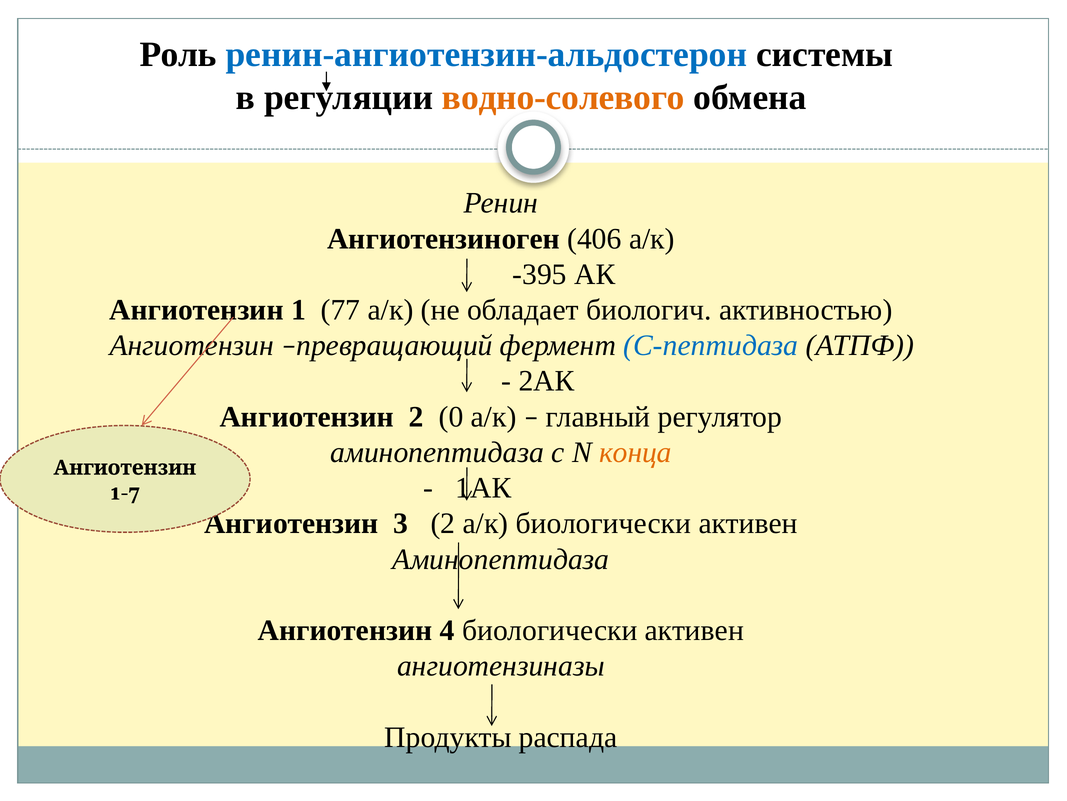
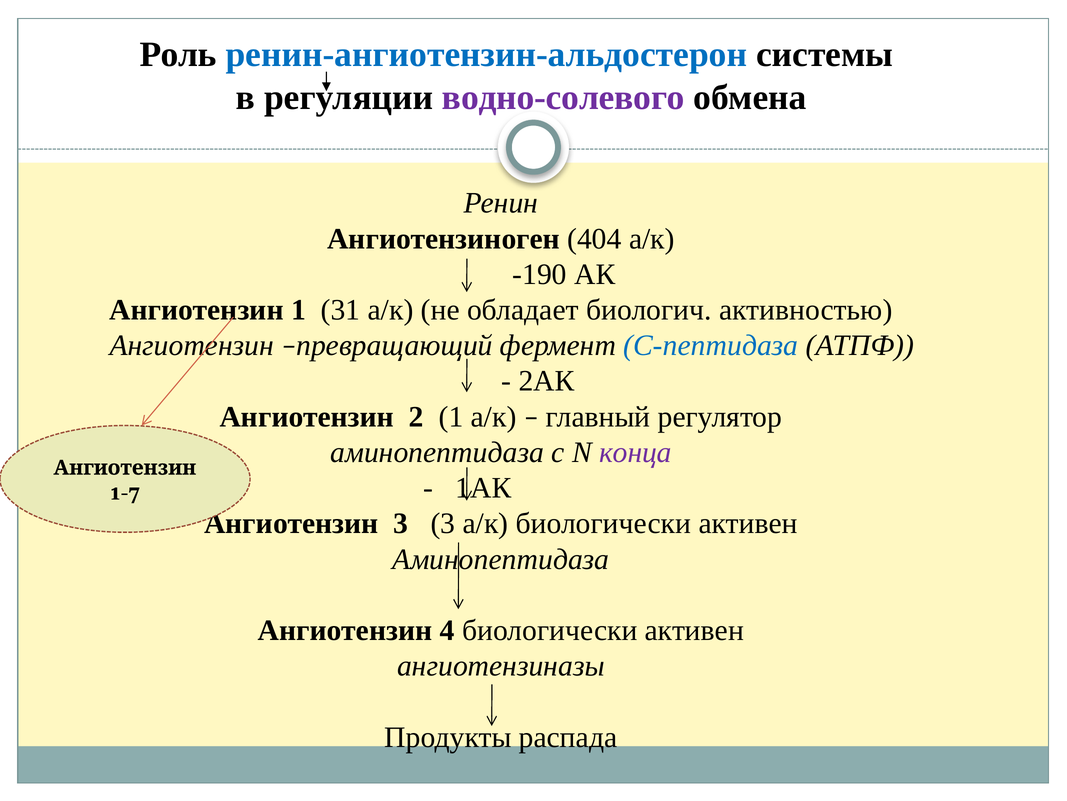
водно-солевого colour: orange -> purple
406: 406 -> 404
-395: -395 -> -190
77: 77 -> 31
2 0: 0 -> 1
конца colour: orange -> purple
3 2: 2 -> 3
